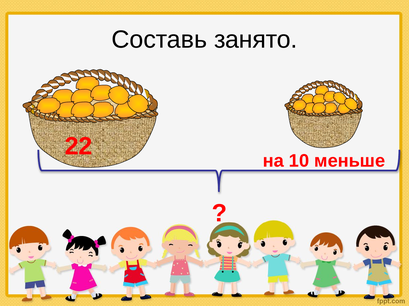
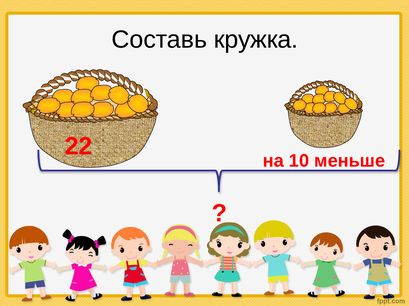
занято: занято -> кружка
